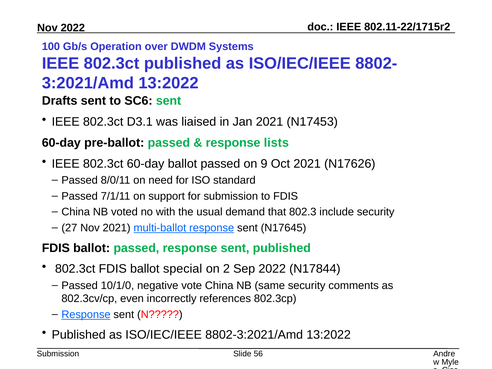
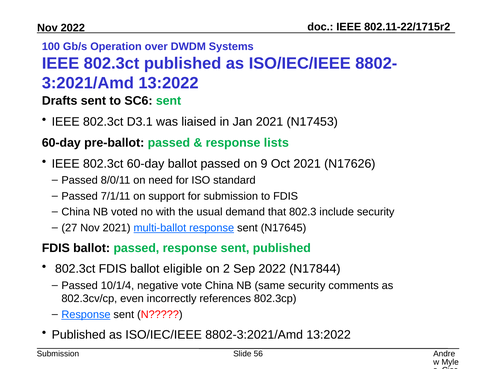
special: special -> eligible
10/1/0: 10/1/0 -> 10/1/4
